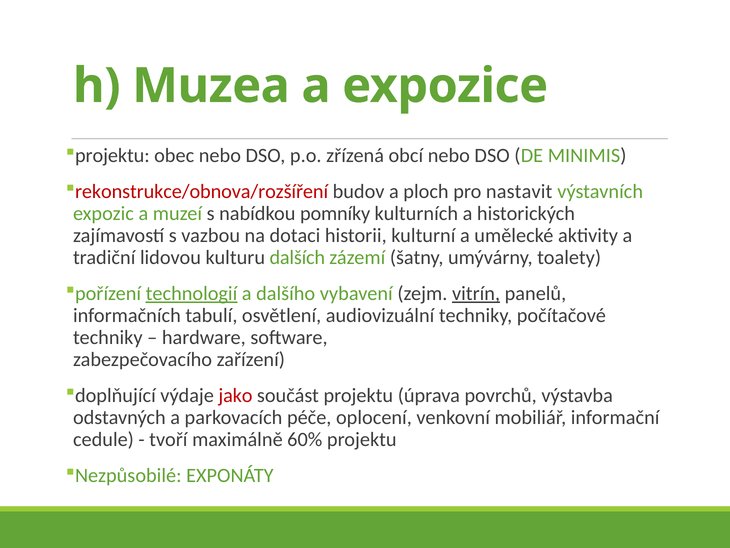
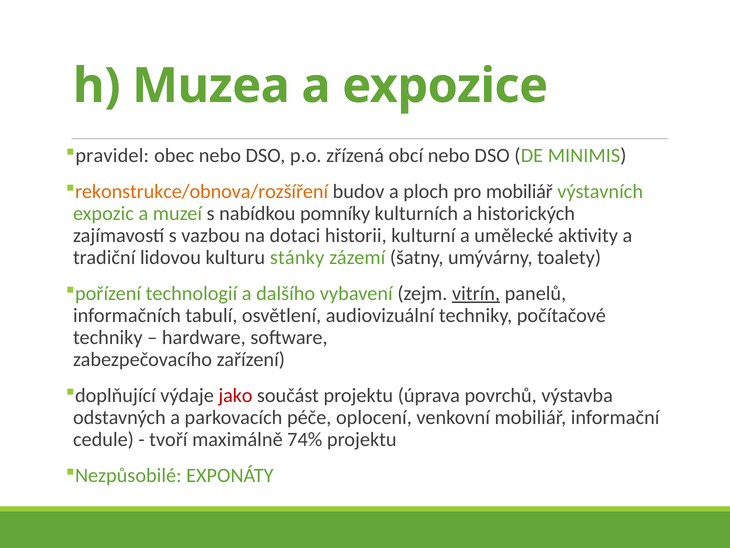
projektu at (112, 155): projektu -> pravidel
rekonstrukce/obnova/rozšíření colour: red -> orange
pro nastavit: nastavit -> mobiliář
dalších: dalších -> stánky
technologií underline: present -> none
60%: 60% -> 74%
